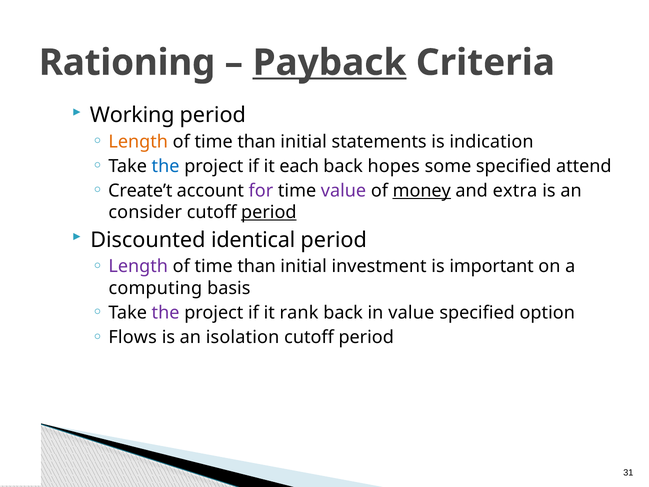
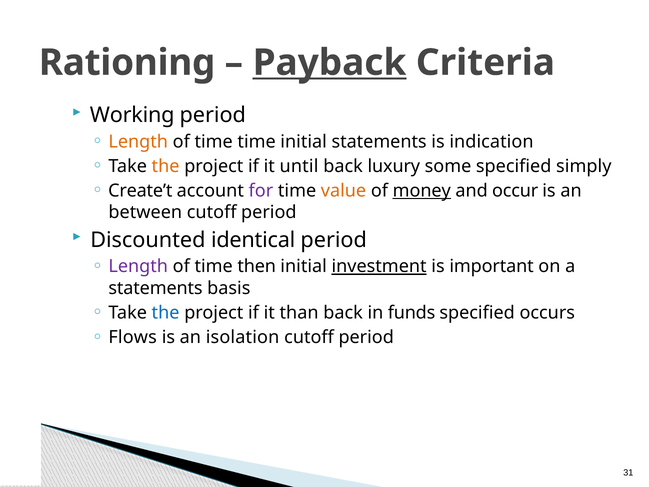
than at (257, 142): than -> time
the at (166, 166) colour: blue -> orange
each: each -> until
hopes: hopes -> luxury
attend: attend -> simply
value at (343, 191) colour: purple -> orange
extra: extra -> occur
consider: consider -> between
period at (269, 212) underline: present -> none
than at (257, 266): than -> then
investment underline: none -> present
computing at (155, 288): computing -> statements
the at (166, 313) colour: purple -> blue
rank: rank -> than
in value: value -> funds
option: option -> occurs
